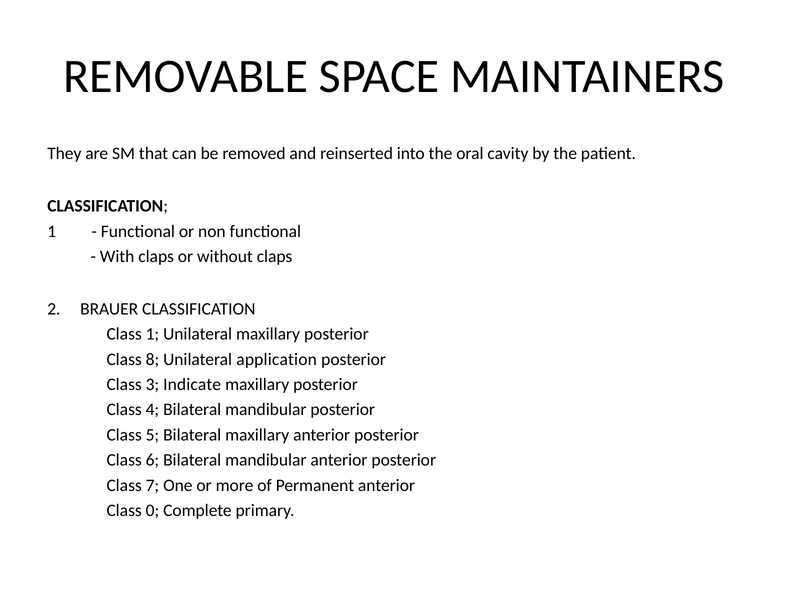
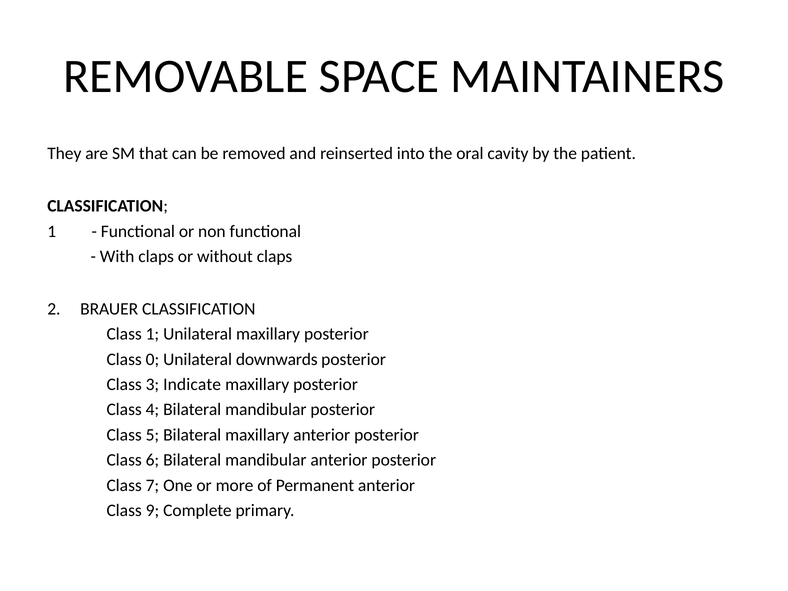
8: 8 -> 0
application: application -> downwards
0: 0 -> 9
